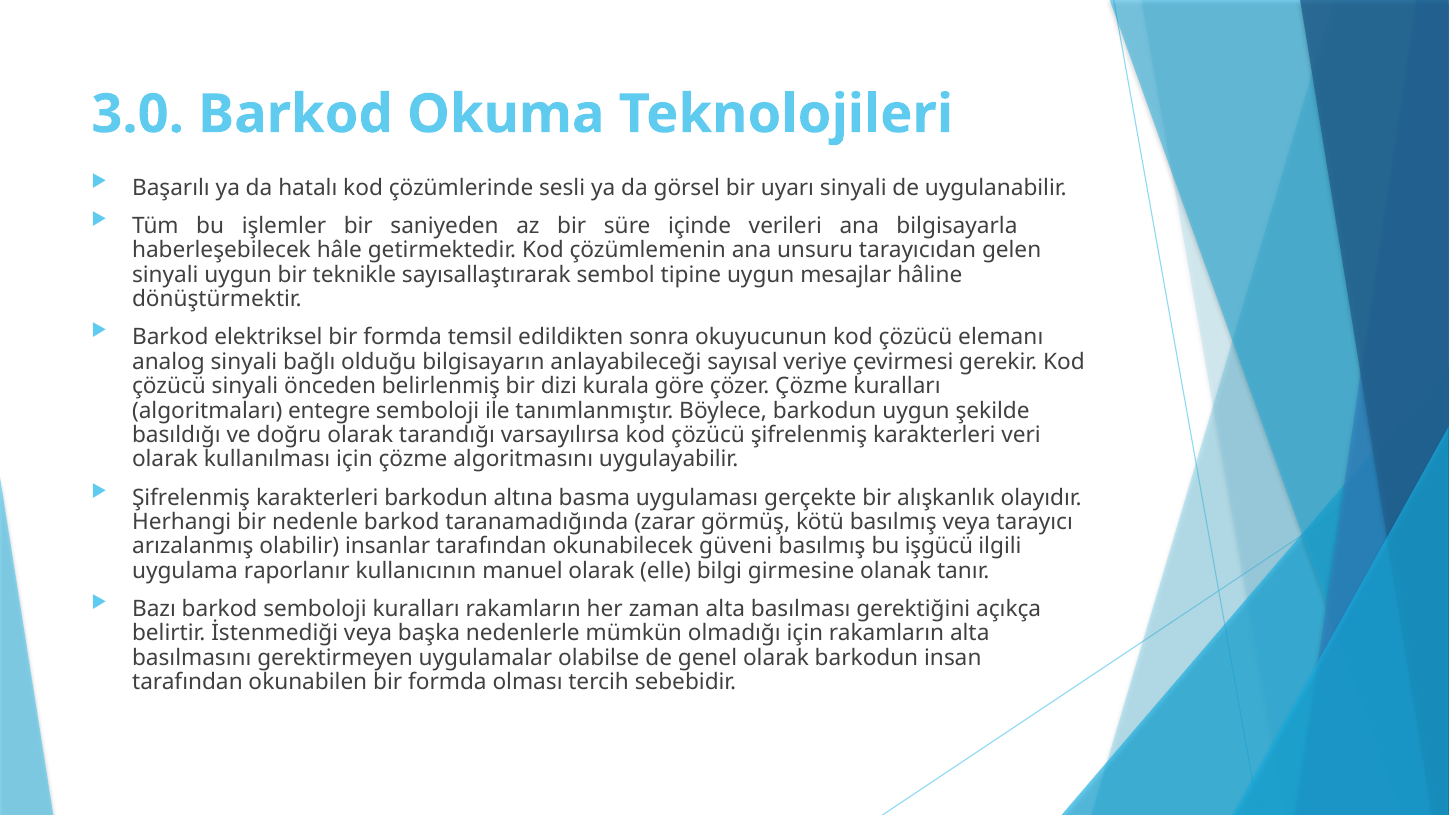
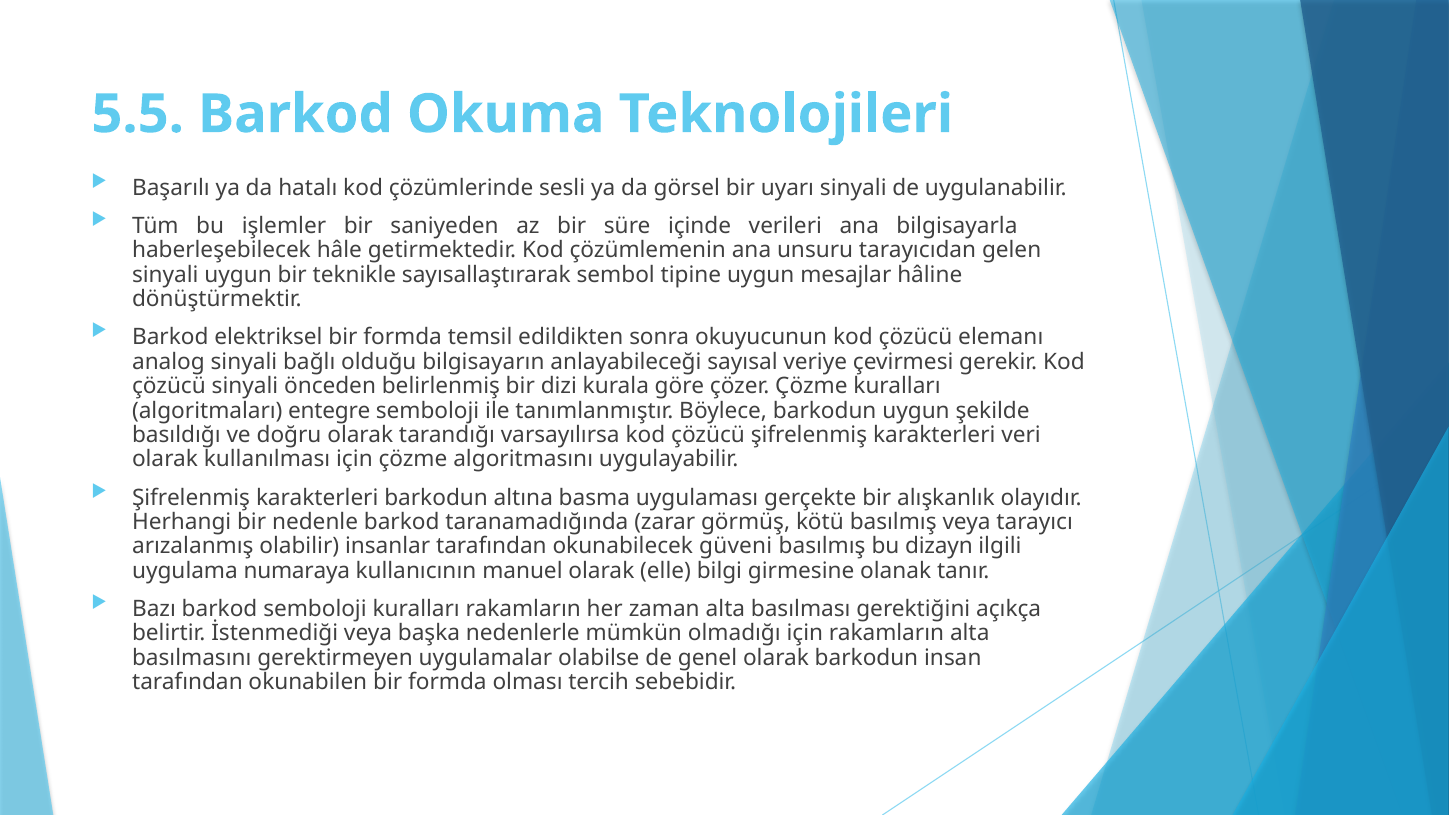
3.0: 3.0 -> 5.5
işgücü: işgücü -> dizayn
raporlanır: raporlanır -> numaraya
